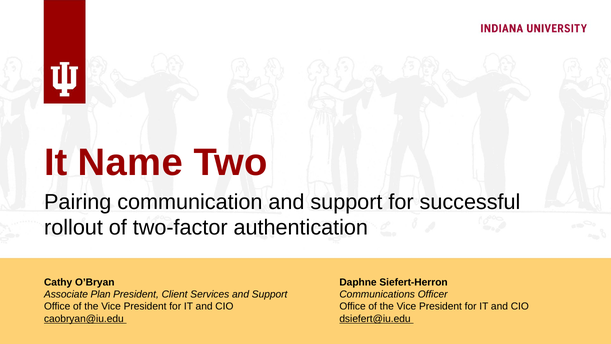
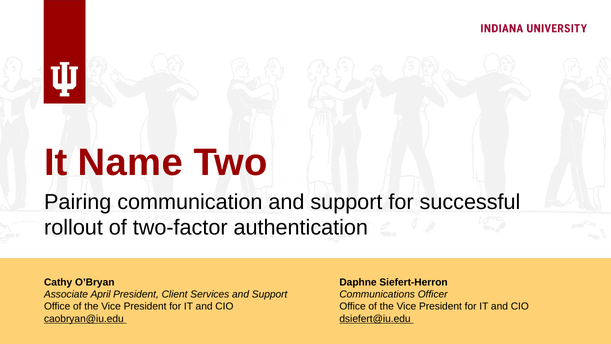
Plan: Plan -> April
